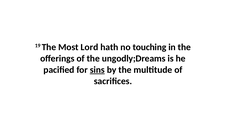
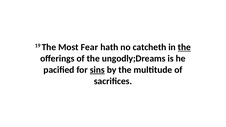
Lord: Lord -> Fear
touching: touching -> catcheth
the at (184, 47) underline: none -> present
